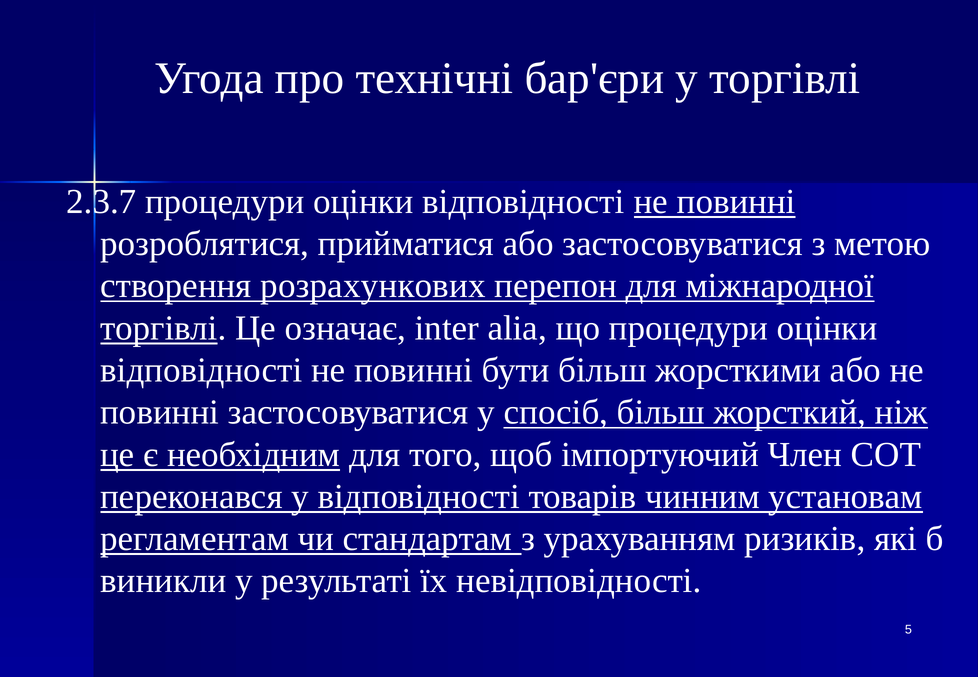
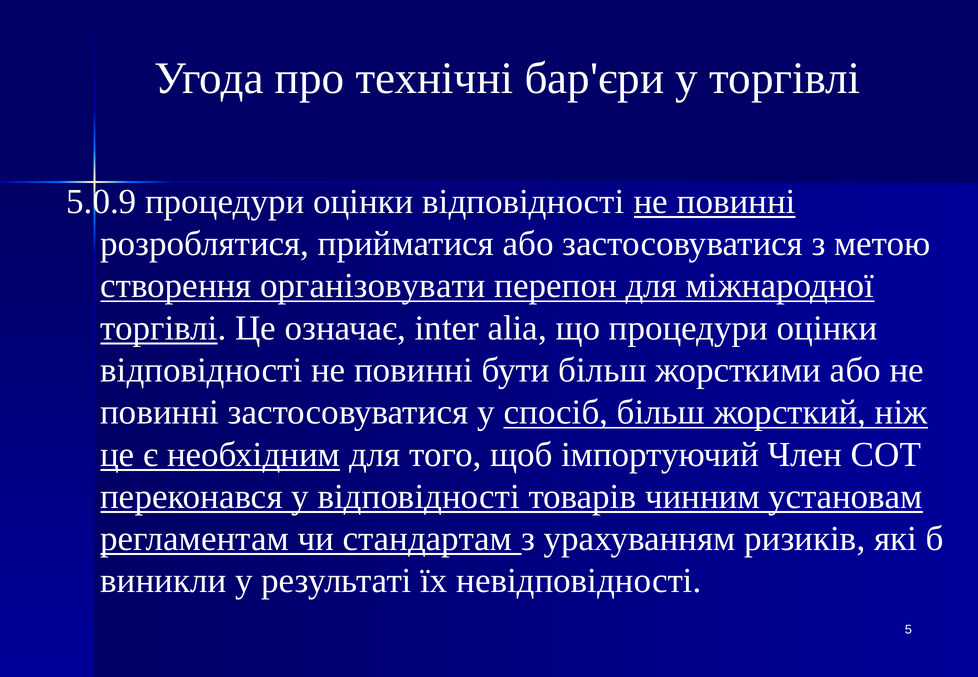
2.3.7: 2.3.7 -> 5.0.9
розрахункових: розрахункових -> організовувати
